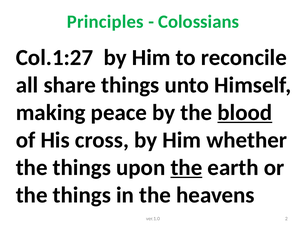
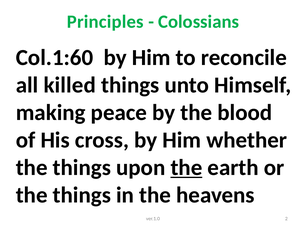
Col.1:27: Col.1:27 -> Col.1:60
share: share -> killed
blood underline: present -> none
